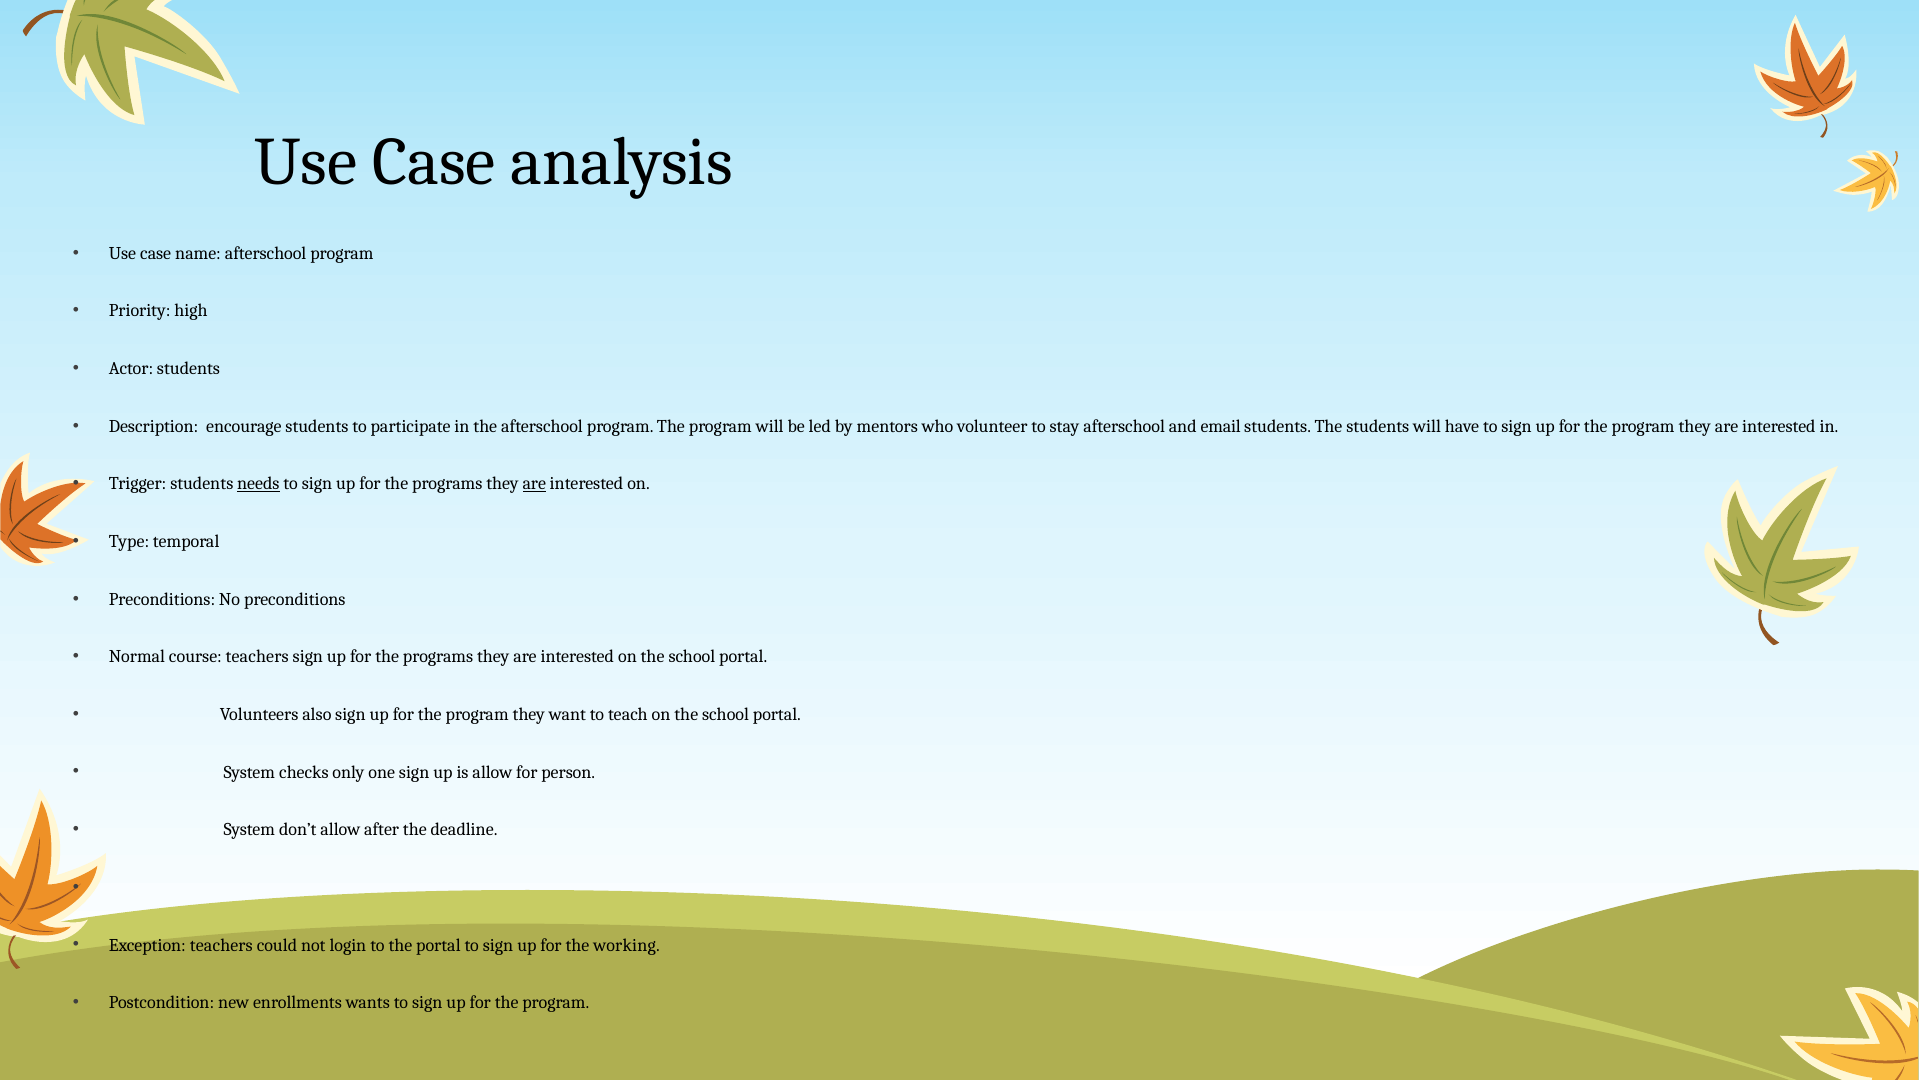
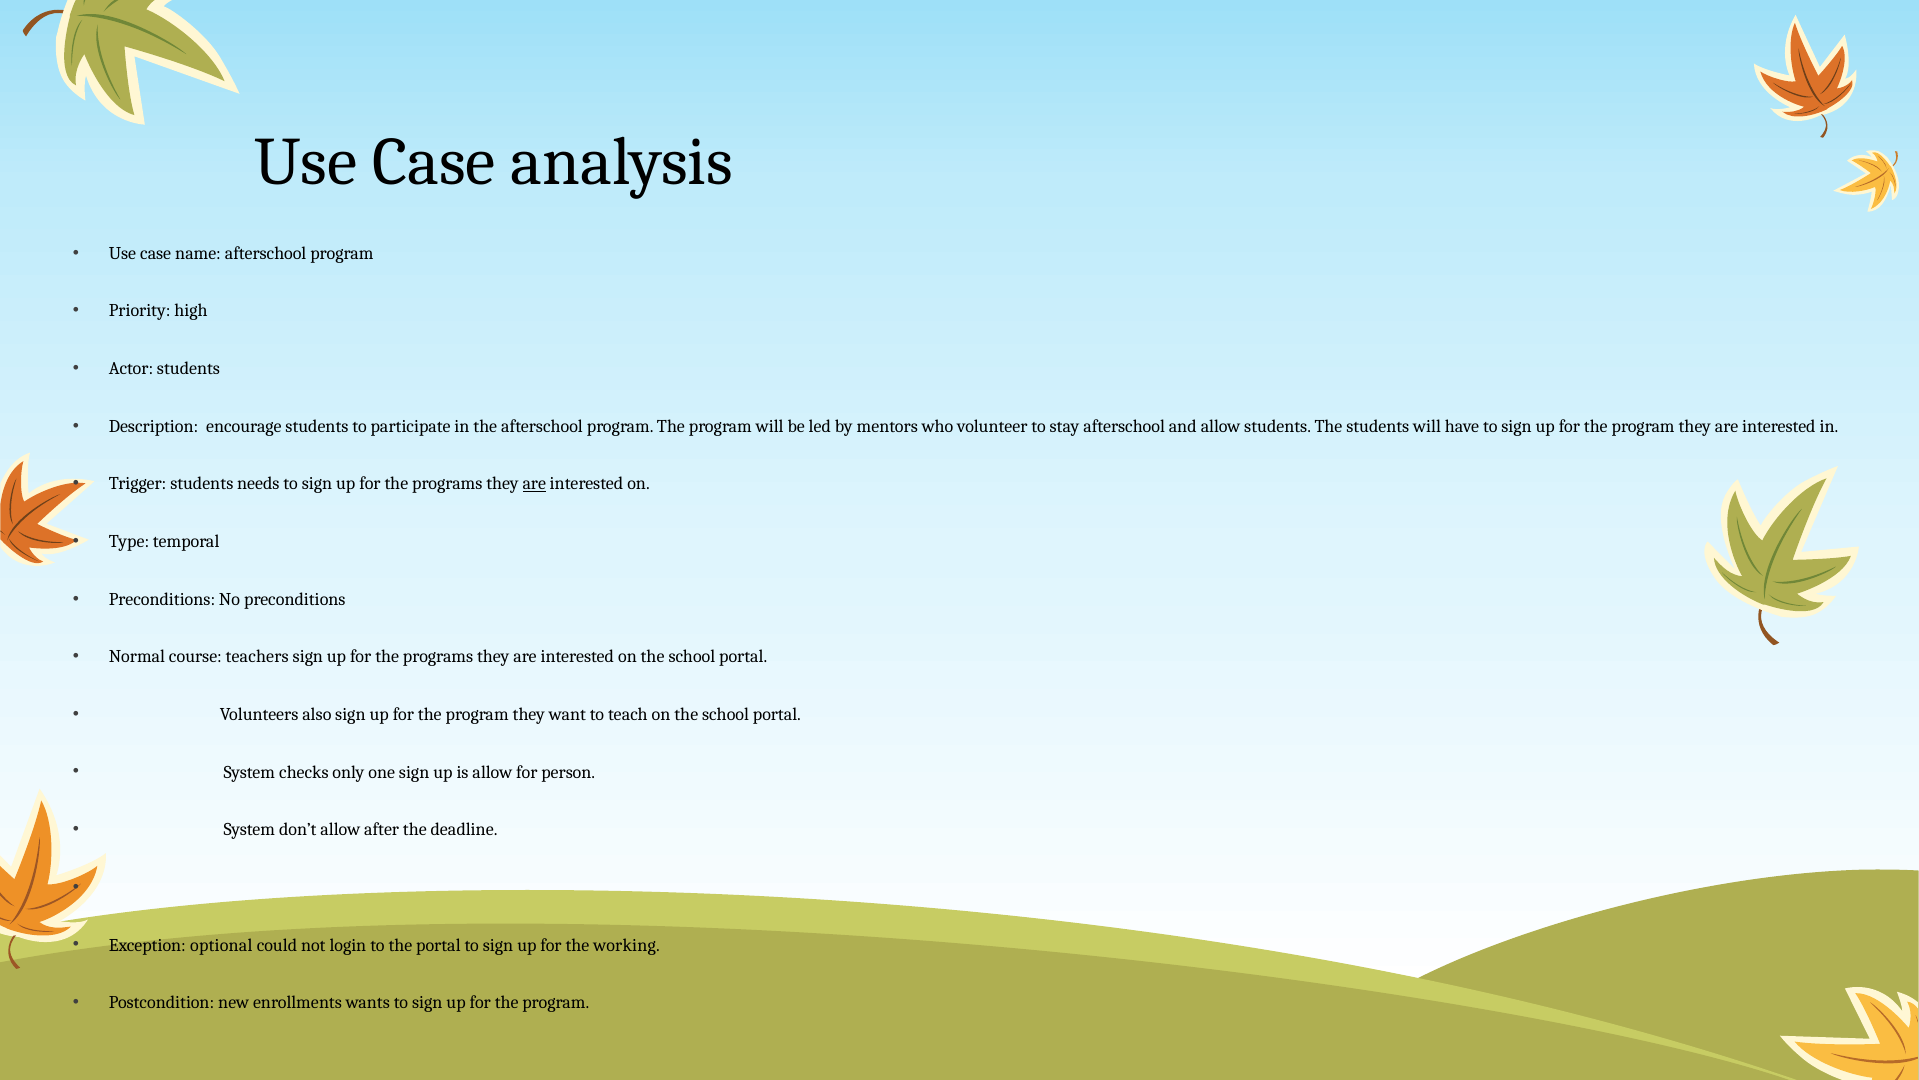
and email: email -> allow
needs underline: present -> none
Exception teachers: teachers -> optional
